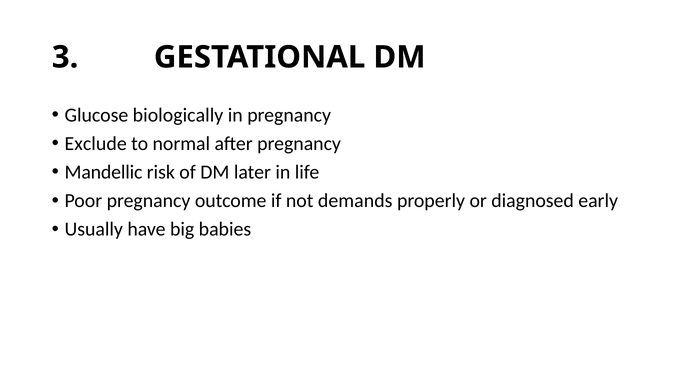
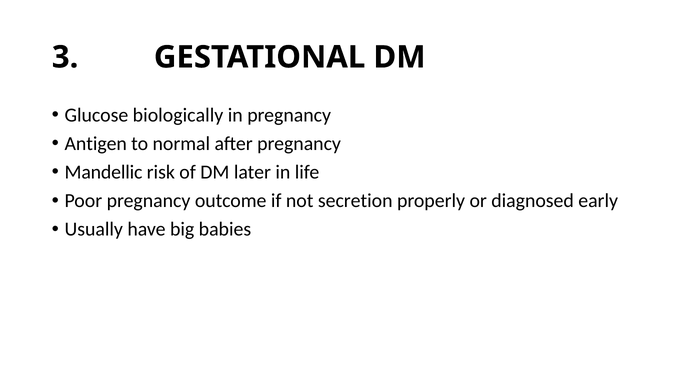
Exclude: Exclude -> Antigen
demands: demands -> secretion
